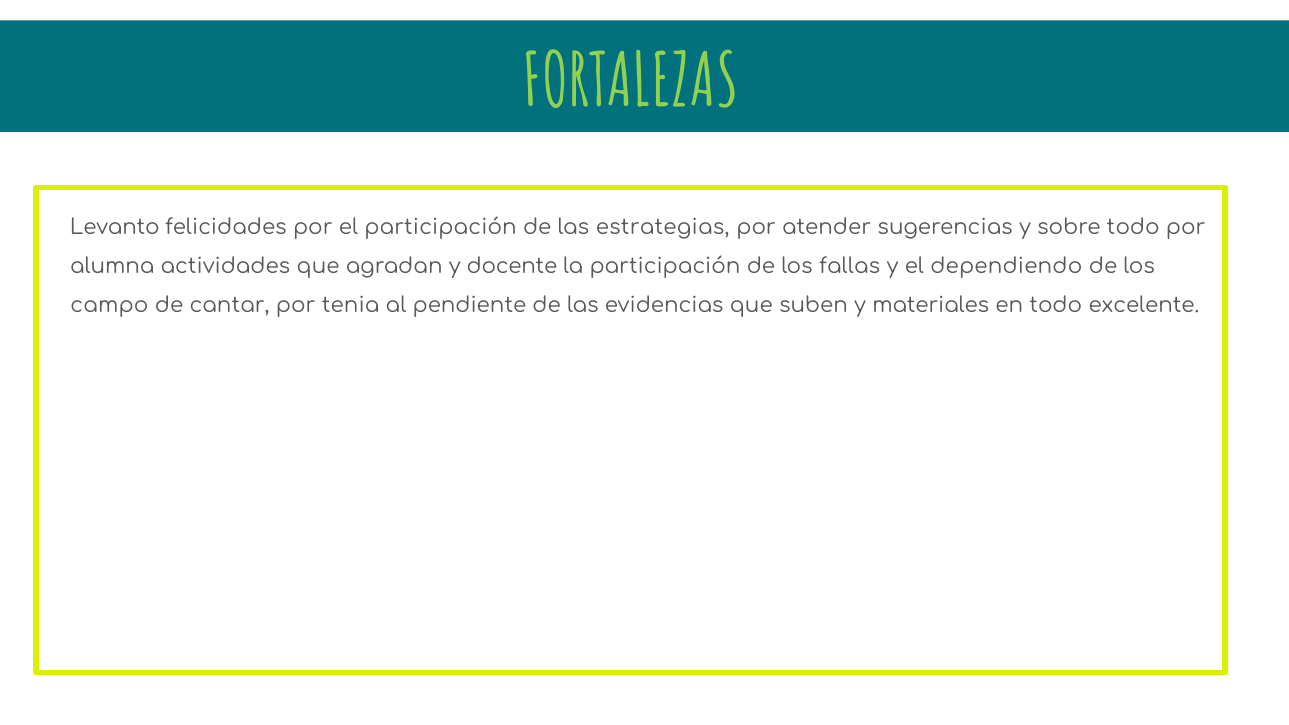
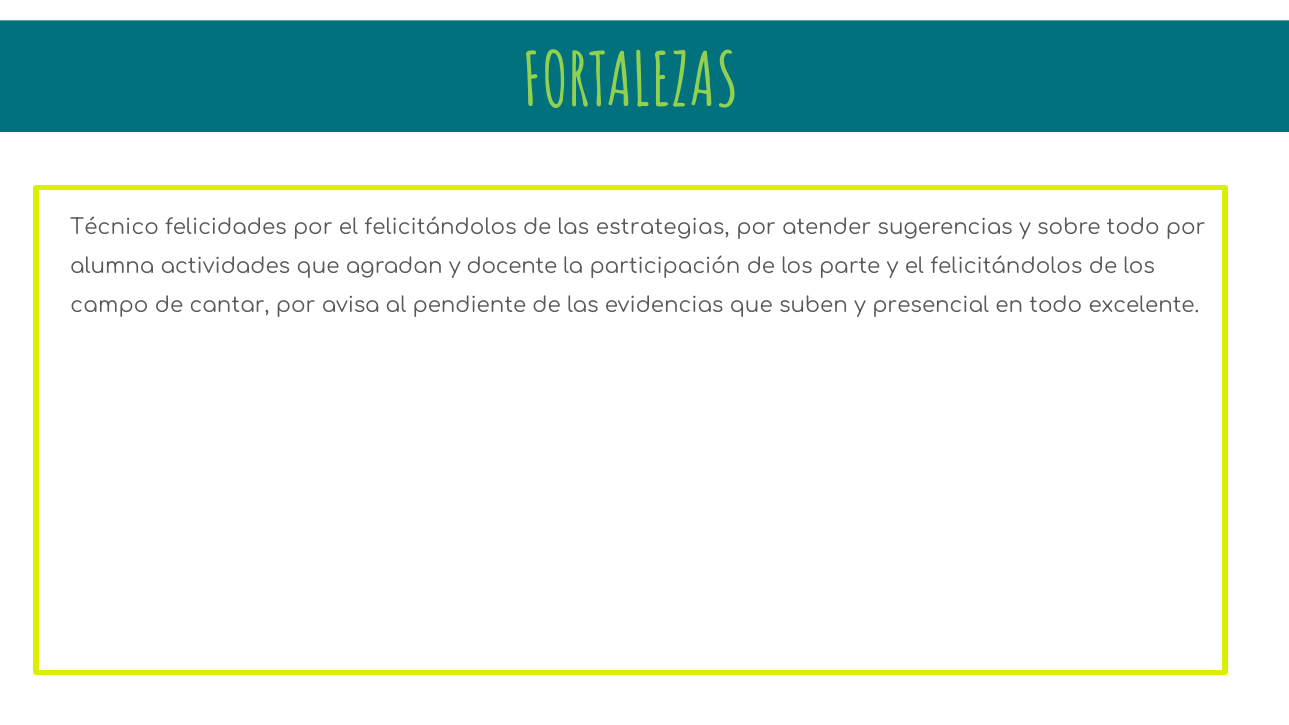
Levanto: Levanto -> Técnico
por el participación: participación -> felicitándolos
fallas: fallas -> parte
y el dependiendo: dependiendo -> felicitándolos
tenia: tenia -> avisa
materiales: materiales -> presencial
